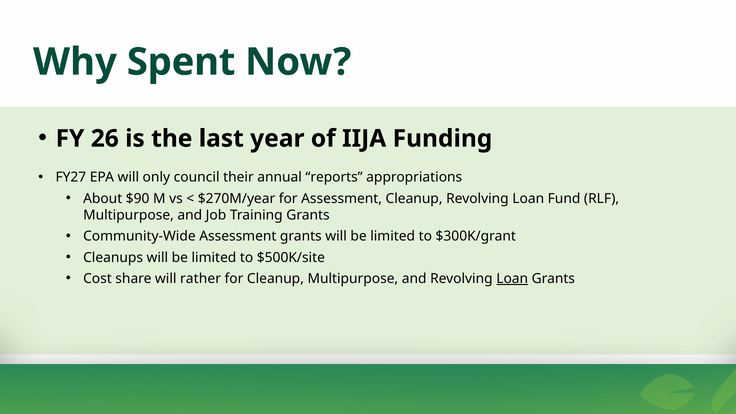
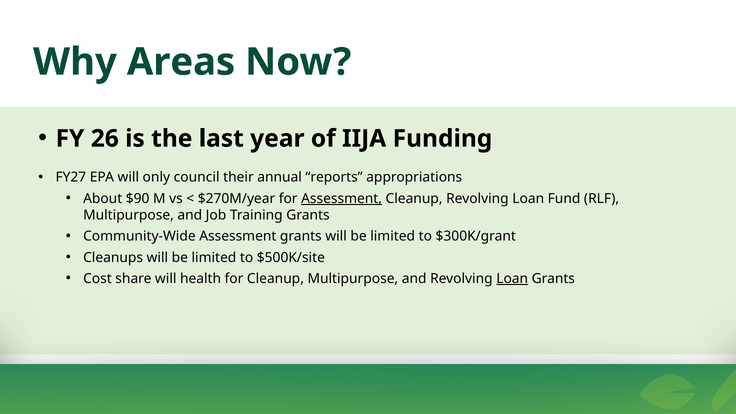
Spent: Spent -> Areas
Assessment at (342, 199) underline: none -> present
rather: rather -> health
